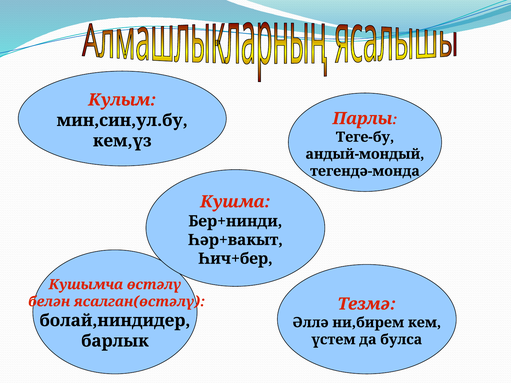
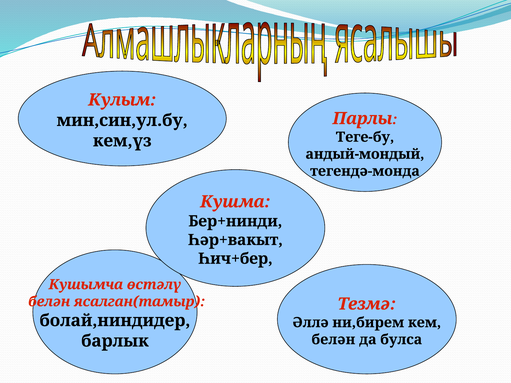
ясалган(өстәлү: ясалган(өстәлү -> ясалган(тамыр
үстем at (333, 340): үстем -> белән
